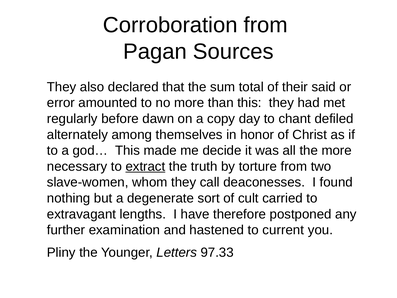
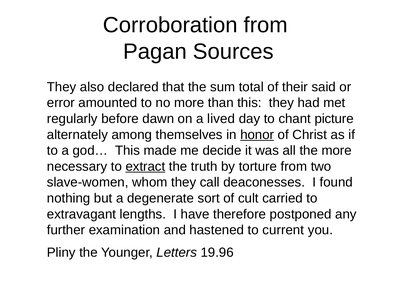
copy: copy -> lived
defiled: defiled -> picture
honor underline: none -> present
97.33: 97.33 -> 19.96
